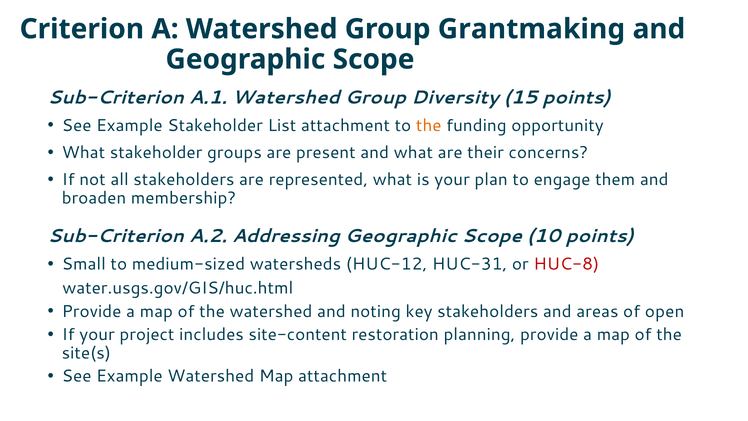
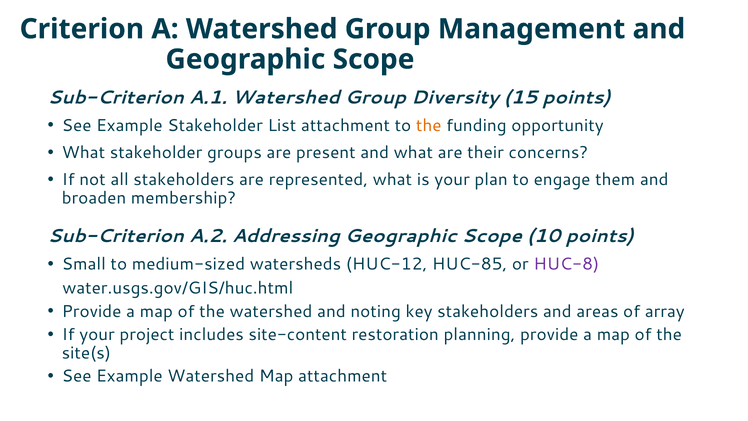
Grantmaking: Grantmaking -> Management
HUC-31: HUC-31 -> HUC-85
HUC-8 colour: red -> purple
open: open -> array
